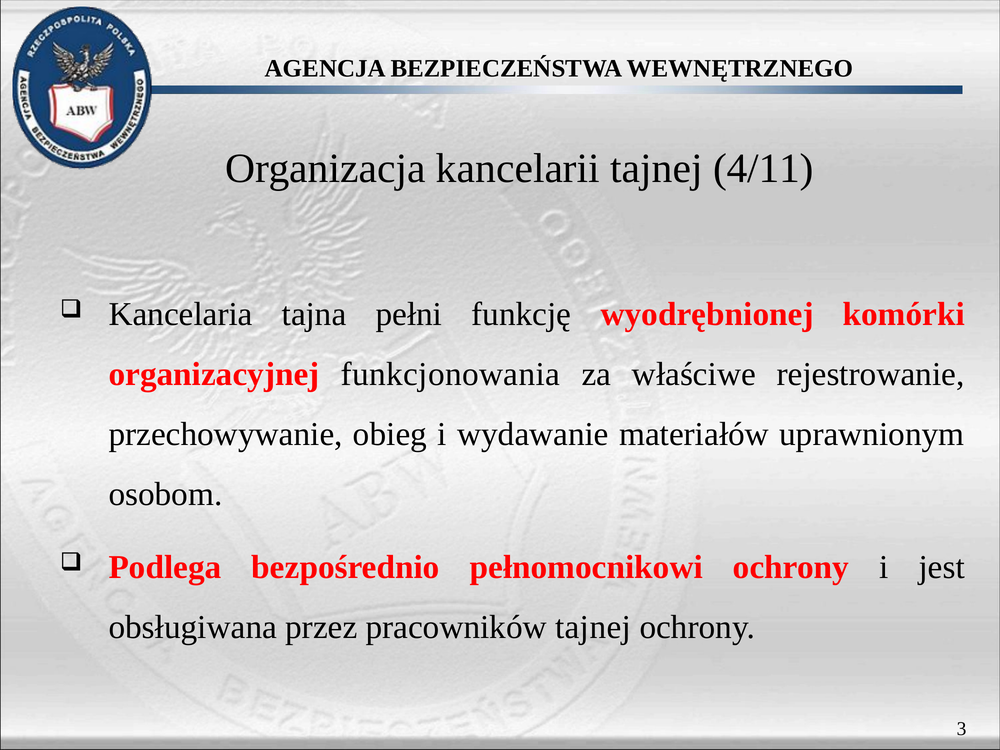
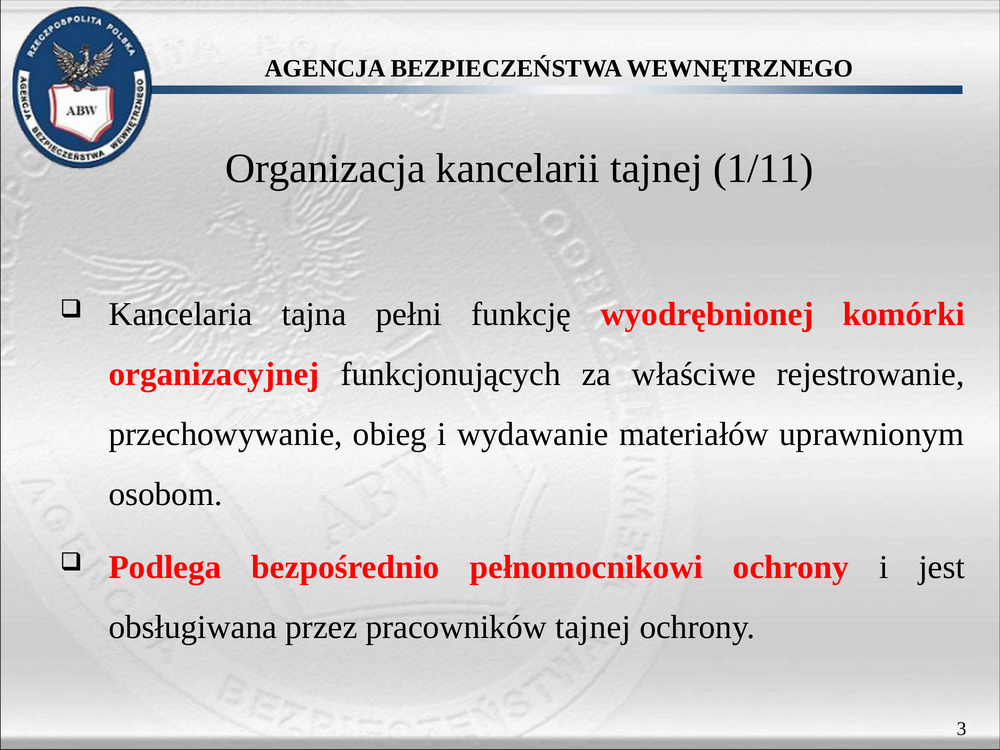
4/11: 4/11 -> 1/11
funkcjonowania: funkcjonowania -> funkcjonujących
